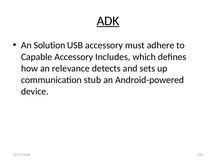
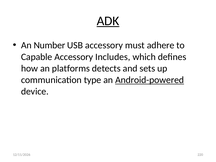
Solution: Solution -> Number
relevance: relevance -> platforms
stub: stub -> type
Android-powered underline: none -> present
